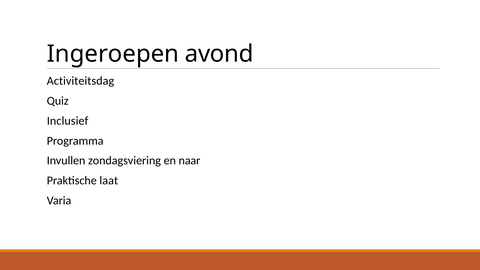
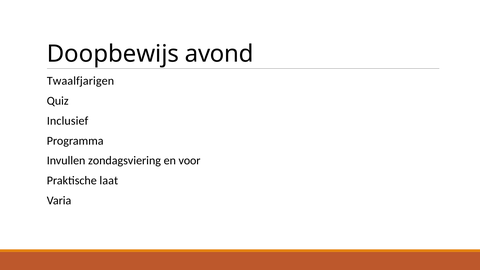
Ingeroepen: Ingeroepen -> Doopbewijs
Activiteitsdag: Activiteitsdag -> Twaalfjarigen
naar: naar -> voor
